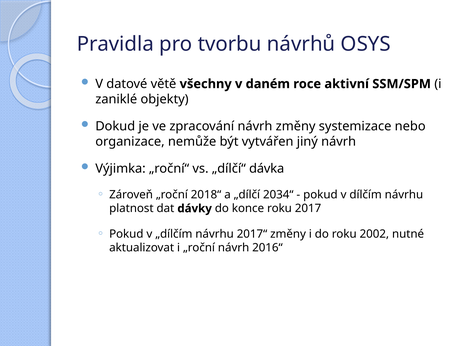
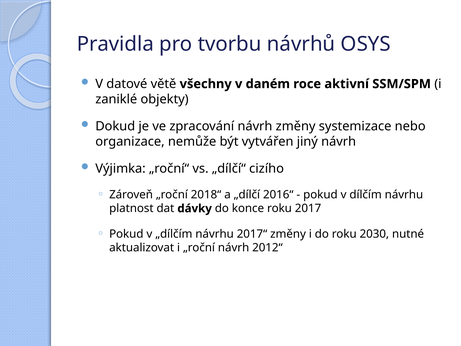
dávka: dávka -> cizího
2034“: 2034“ -> 2016“
2002: 2002 -> 2030
2016“: 2016“ -> 2012“
